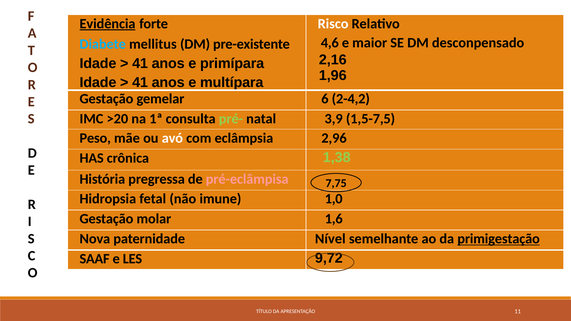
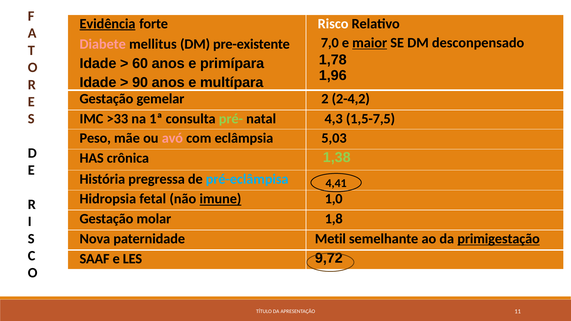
4,6: 4,6 -> 7,0
maior underline: none -> present
Diabete colour: light blue -> pink
2,16: 2,16 -> 1,78
41 at (140, 64): 41 -> 60
41 at (140, 82): 41 -> 90
6: 6 -> 2
>20: >20 -> >33
3,9: 3,9 -> 4,3
avó colour: white -> pink
2,96: 2,96 -> 5,03
pré-eclâmpisa colour: pink -> light blue
7,75: 7,75 -> 4,41
imune underline: none -> present
1,6: 1,6 -> 1,8
Nível: Nível -> Metil
